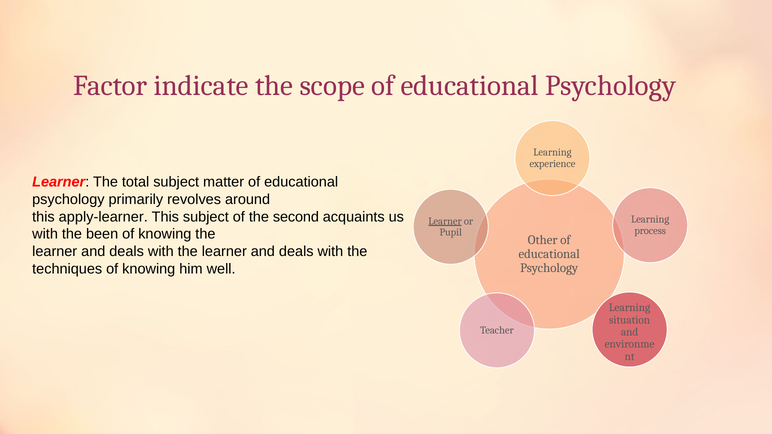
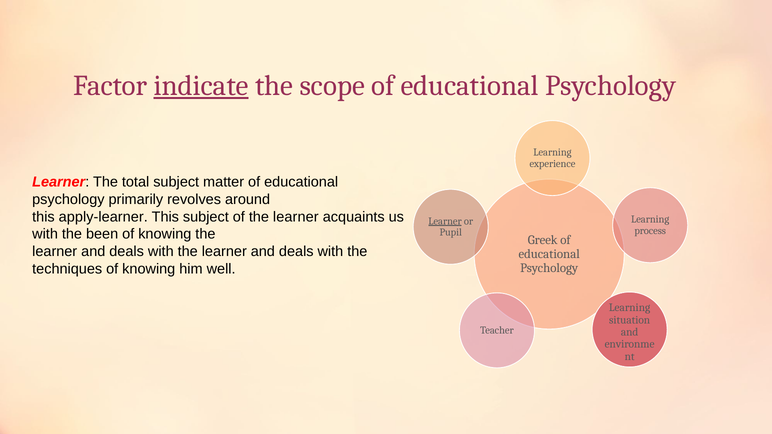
indicate underline: none -> present
of the second: second -> learner
Other: Other -> Greek
